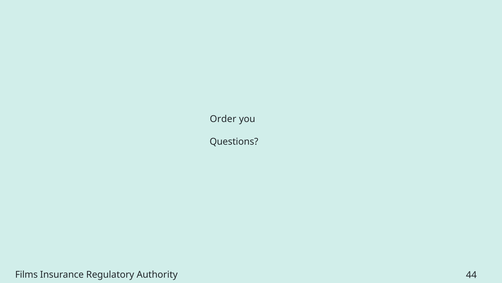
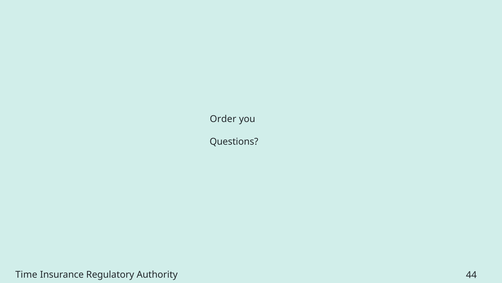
Films: Films -> Time
